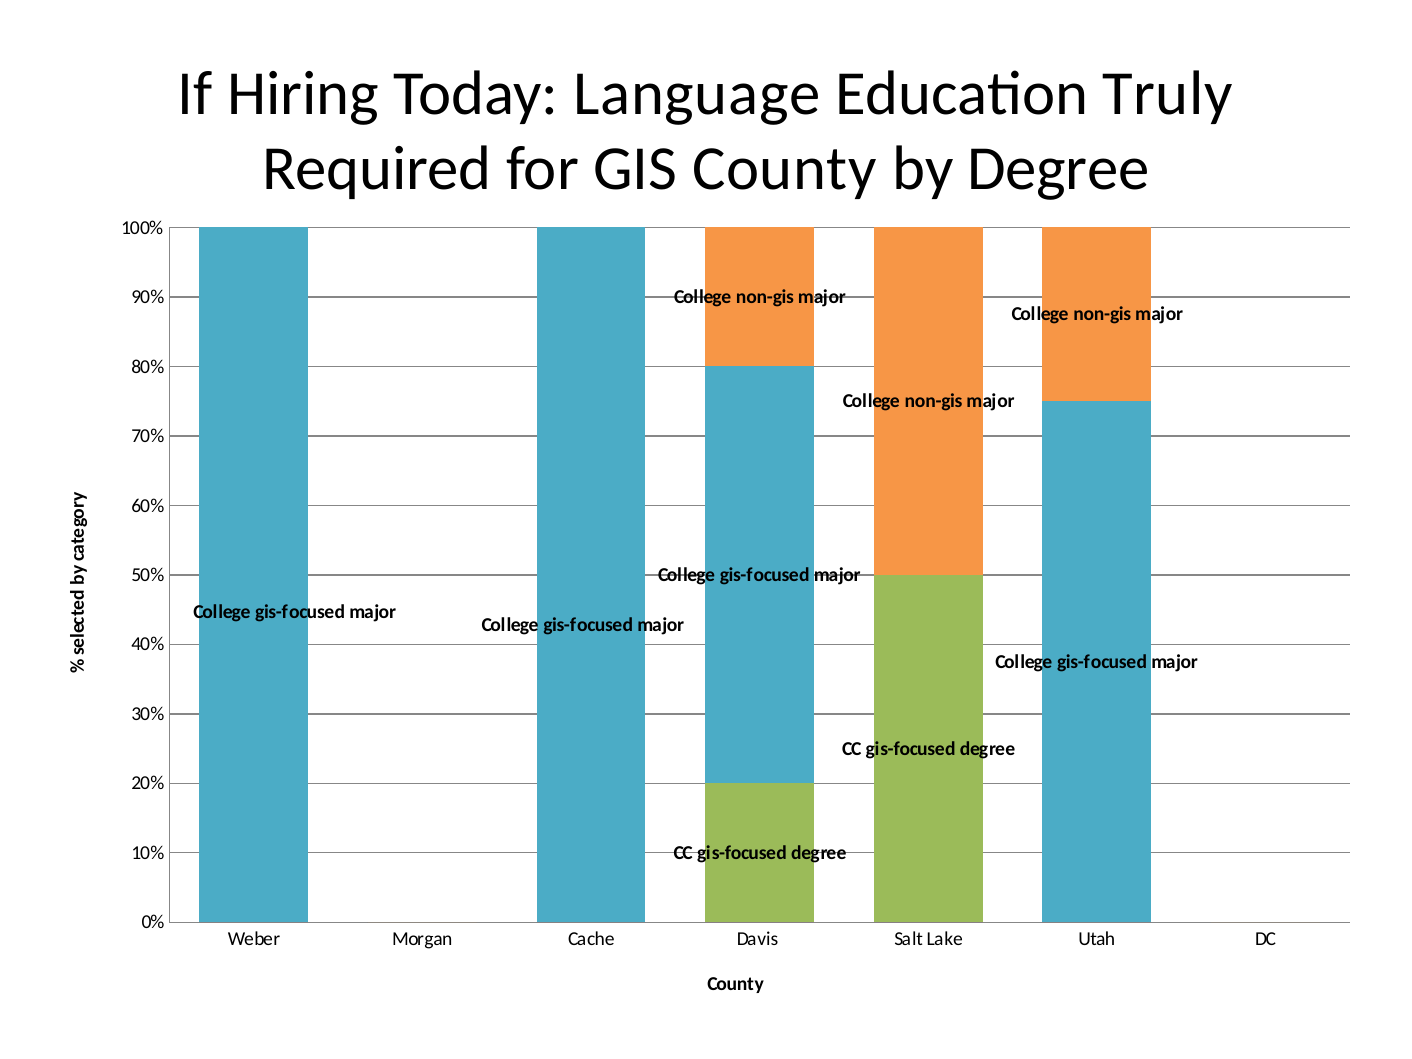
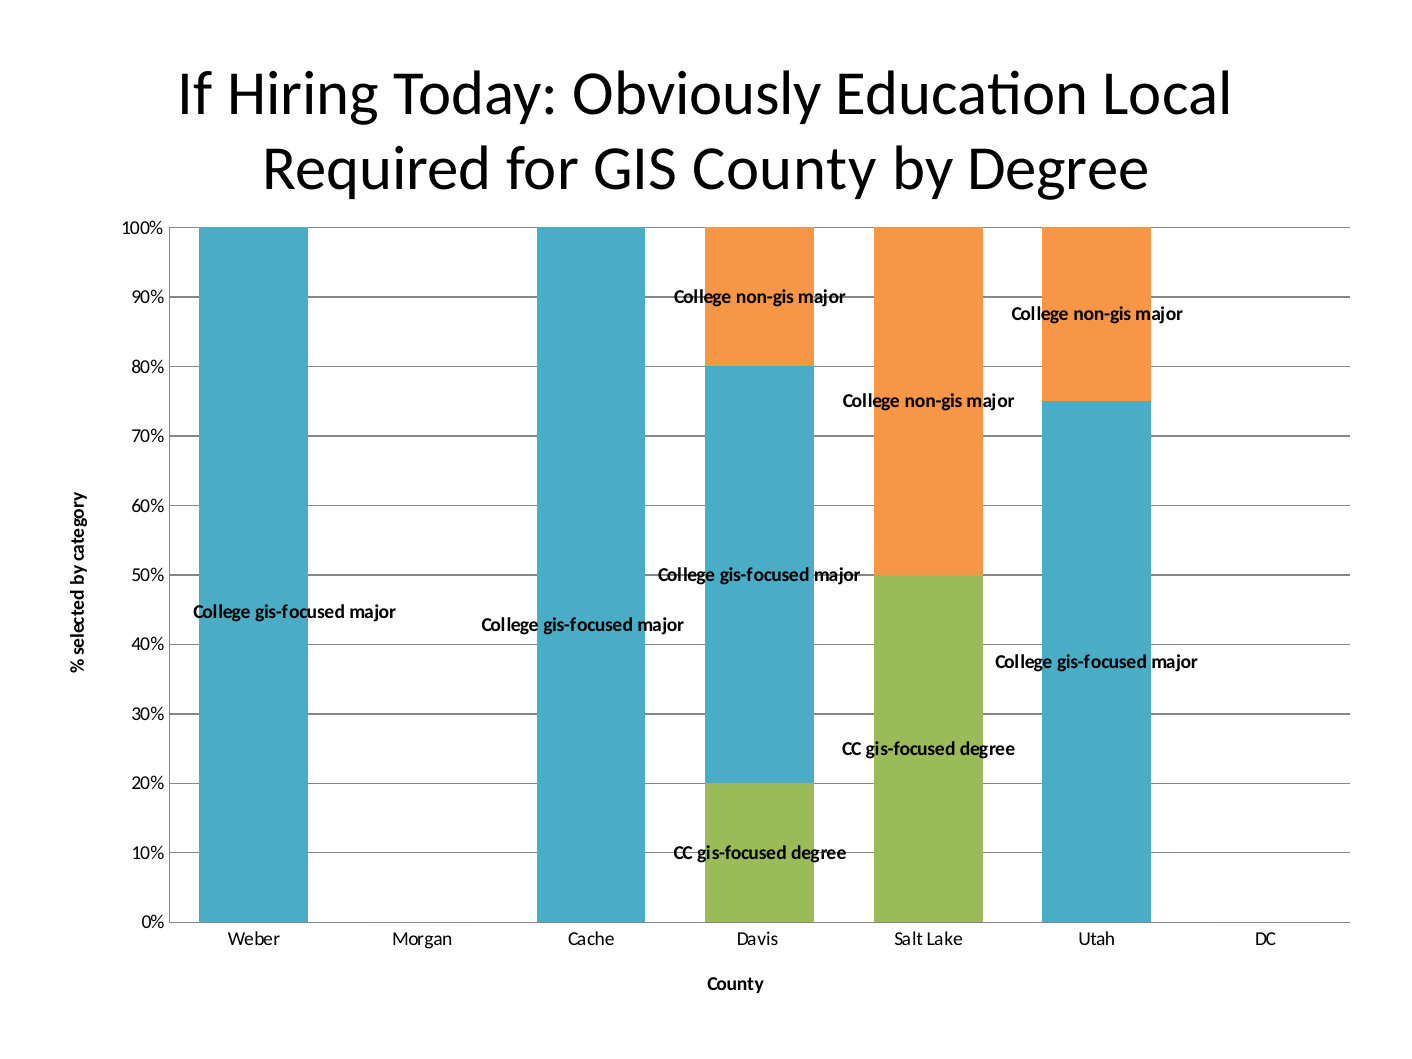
Language: Language -> Obviously
Truly: Truly -> Local
